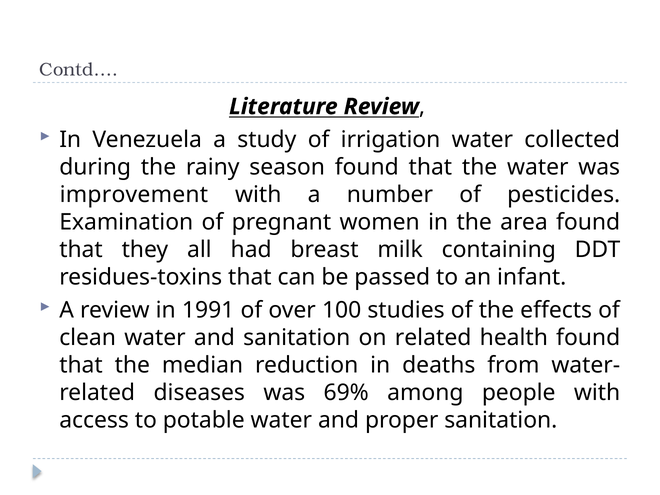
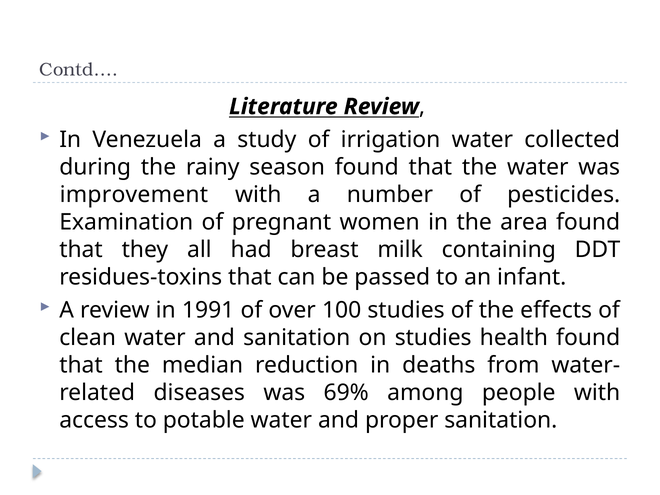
on related: related -> studies
